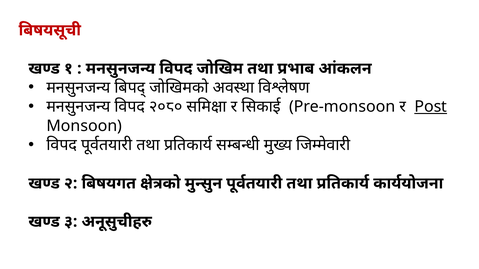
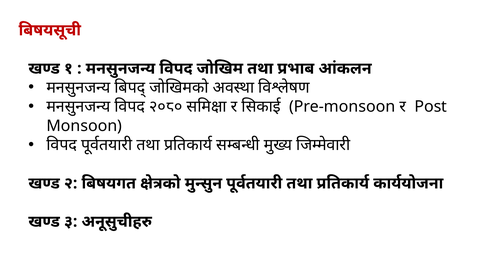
Post underline: present -> none
